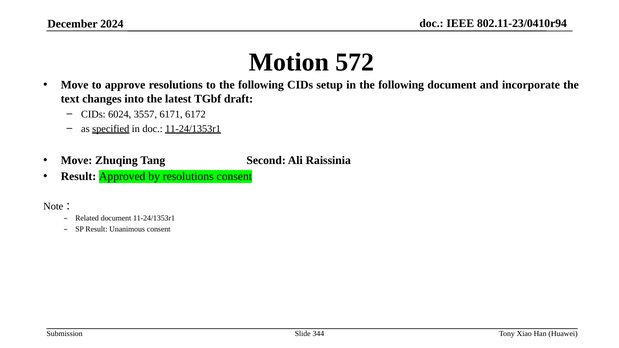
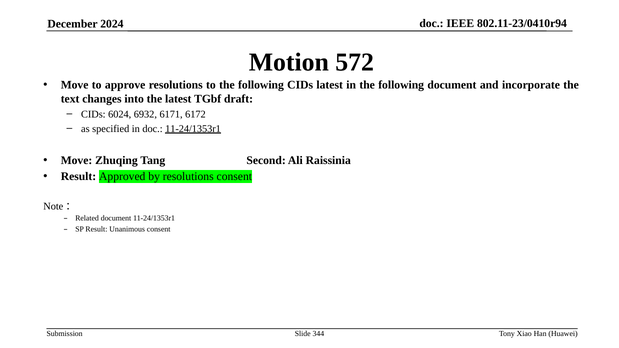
CIDs setup: setup -> latest
3557: 3557 -> 6932
specified underline: present -> none
